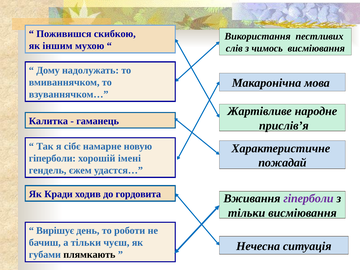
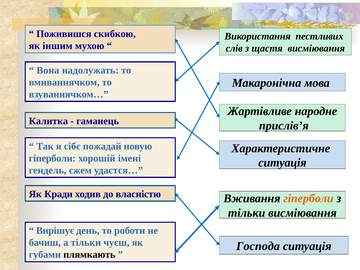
чимось: чимось -> щастя
Дому: Дому -> Вона
намарне: намарне -> пожадай
пожадай at (282, 163): пожадай -> ситуація
гордовита: гордовита -> власністю
гіперболи at (308, 198) colour: purple -> orange
Нечесна: Нечесна -> Господа
